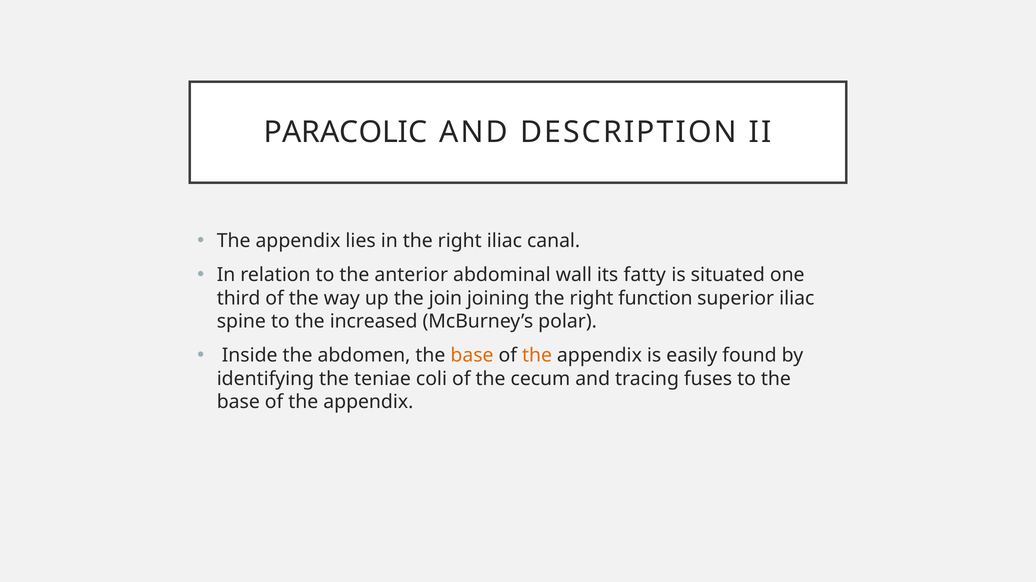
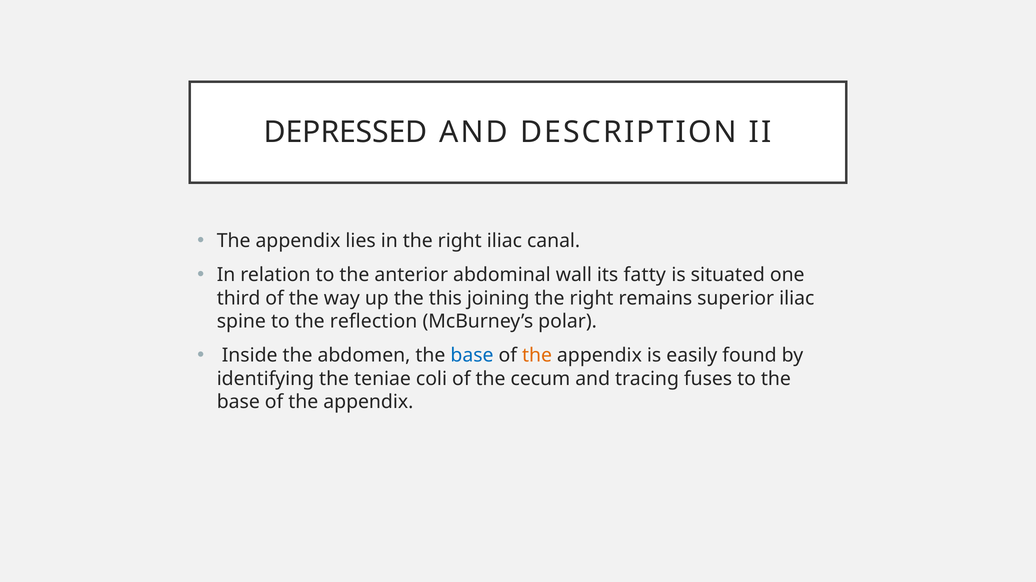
PARACOLIC: PARACOLIC -> DEPRESSED
join: join -> this
function: function -> remains
increased: increased -> reflection
base at (472, 356) colour: orange -> blue
